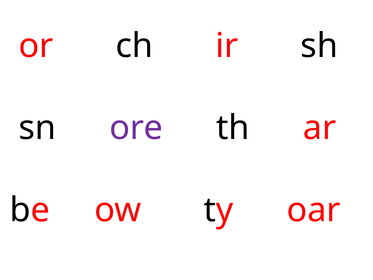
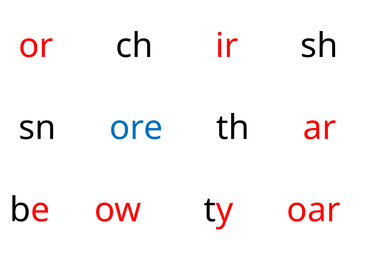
ore colour: purple -> blue
